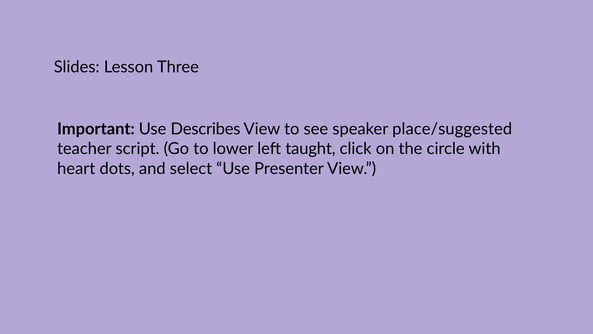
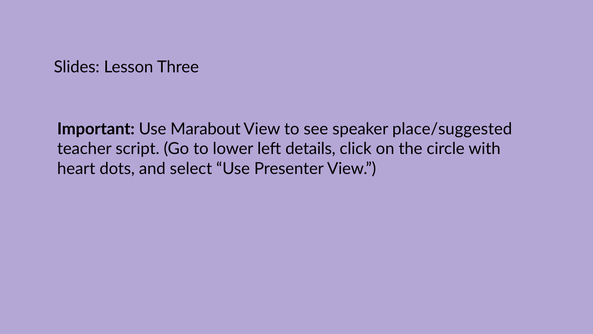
Describes: Describes -> Marabout
taught: taught -> details
